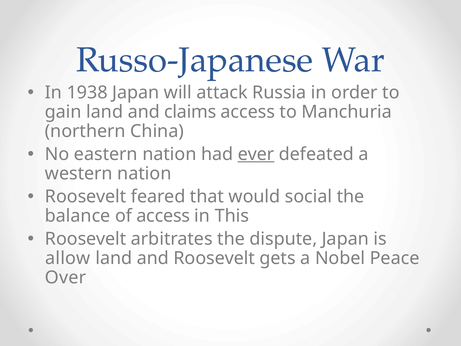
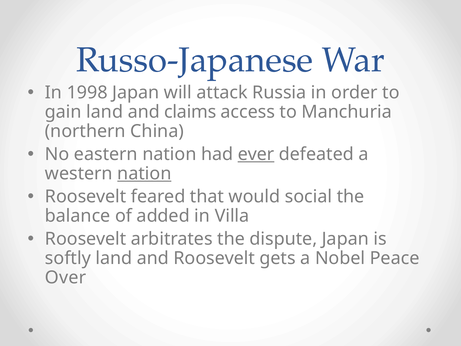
1938: 1938 -> 1998
nation at (144, 173) underline: none -> present
of access: access -> added
This: This -> Villa
allow: allow -> softly
